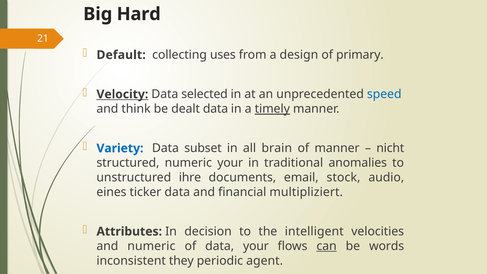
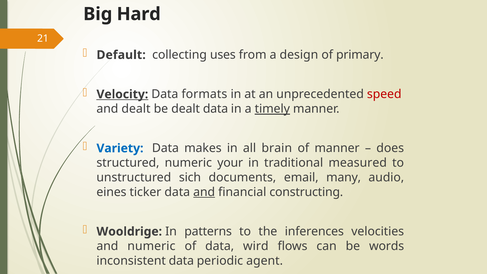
selected: selected -> formats
speed colour: blue -> red
and think: think -> dealt
subset: subset -> makes
nicht: nicht -> does
anomalies: anomalies -> measured
ihre: ihre -> sich
stock: stock -> many
and at (204, 192) underline: none -> present
multipliziert: multipliziert -> constructing
Attributes: Attributes -> Wooldrige
decision: decision -> patterns
intelligent: intelligent -> inferences
data your: your -> wird
can underline: present -> none
inconsistent they: they -> data
